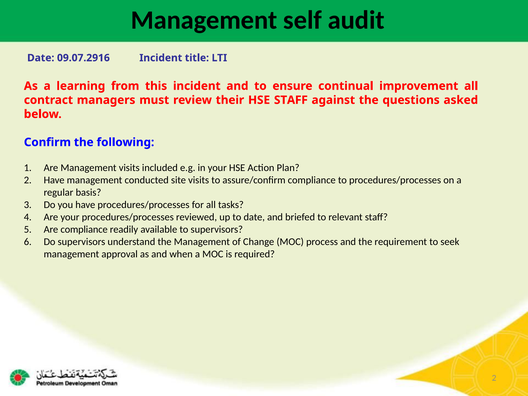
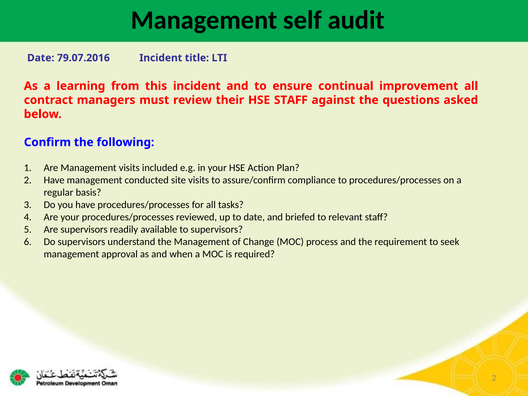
09.07.2916: 09.07.2916 -> 79.07.2016
Are compliance: compliance -> supervisors
